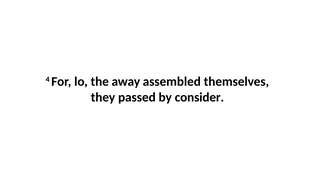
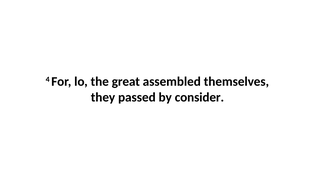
away: away -> great
